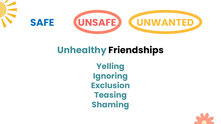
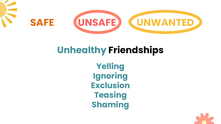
SAFE colour: blue -> orange
